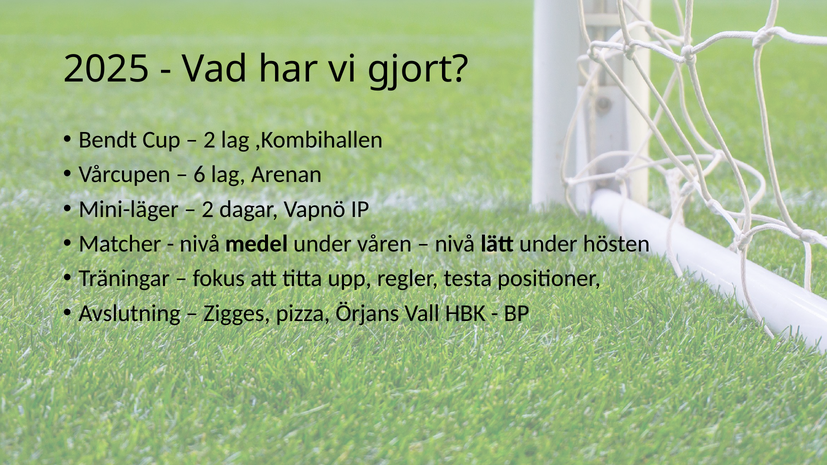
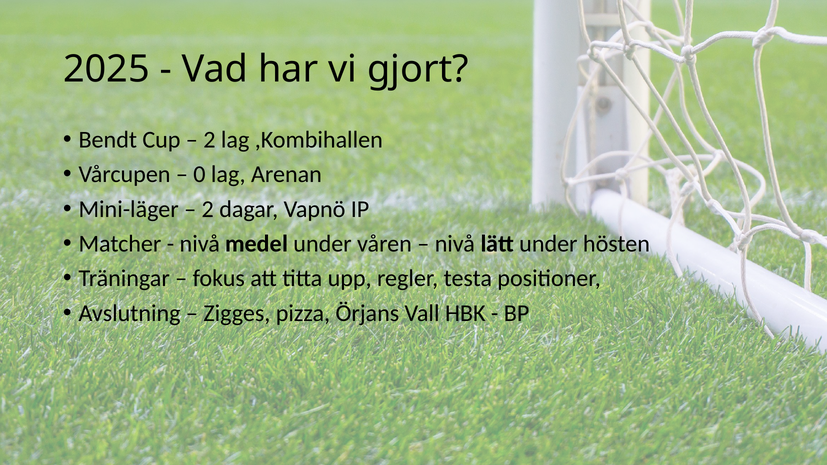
6: 6 -> 0
